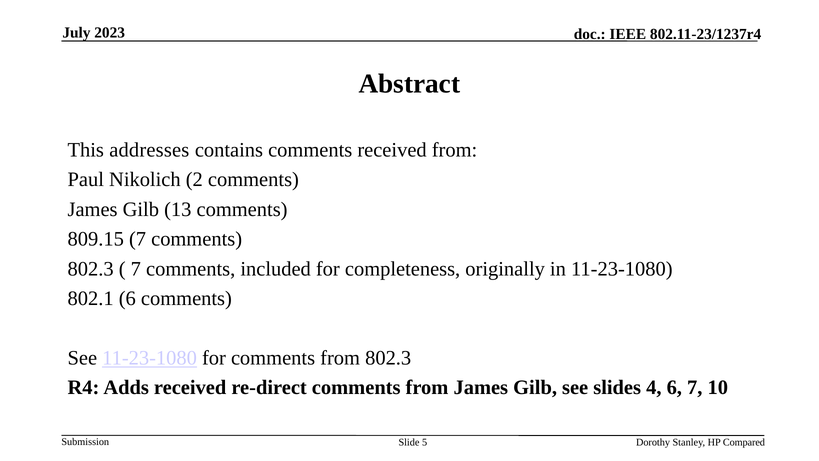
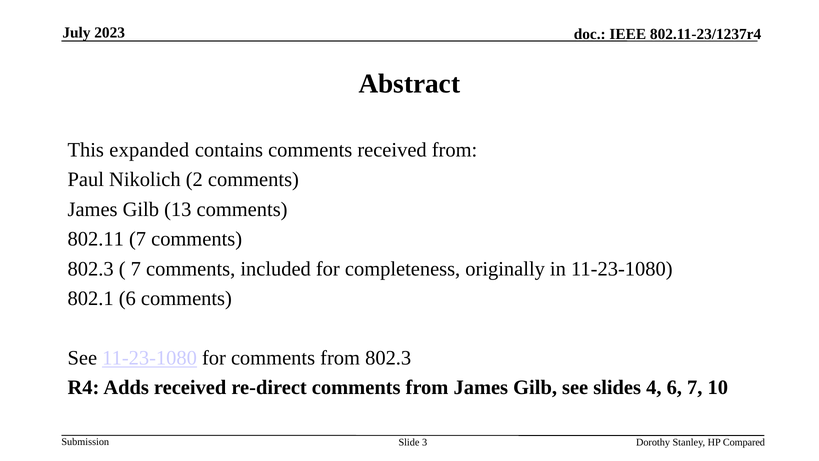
addresses: addresses -> expanded
809.15: 809.15 -> 802.11
5: 5 -> 3
